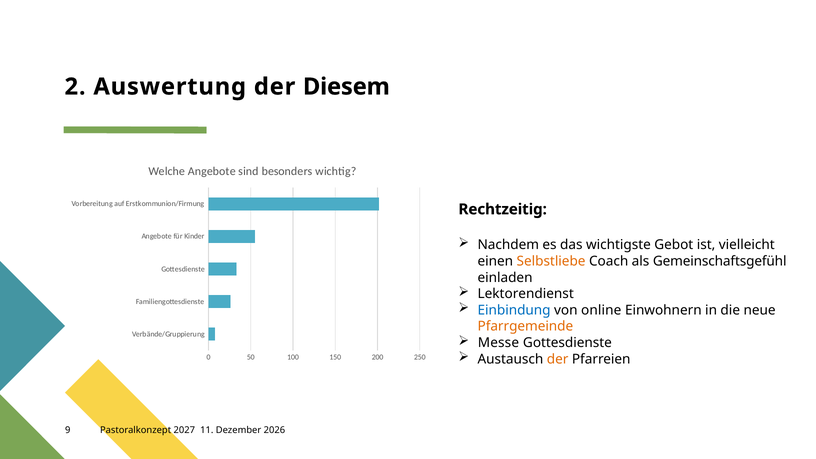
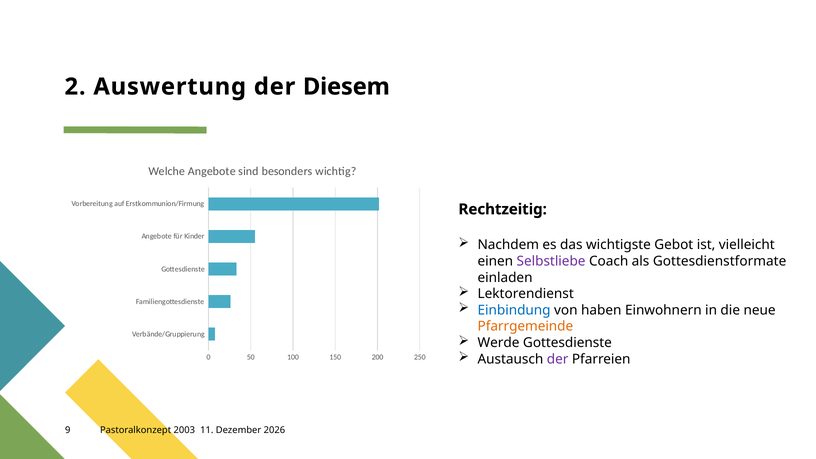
Selbstliebe colour: orange -> purple
Gemeinschaftsgefühl: Gemeinschaftsgefühl -> Gottesdienstformate
online: online -> haben
Messe: Messe -> Werde
der at (558, 359) colour: orange -> purple
2027: 2027 -> 2003
